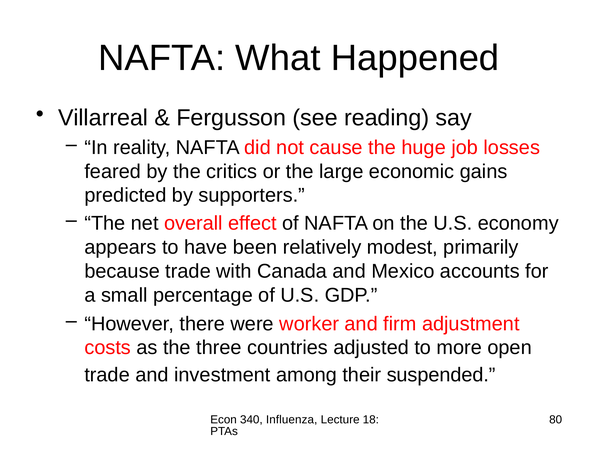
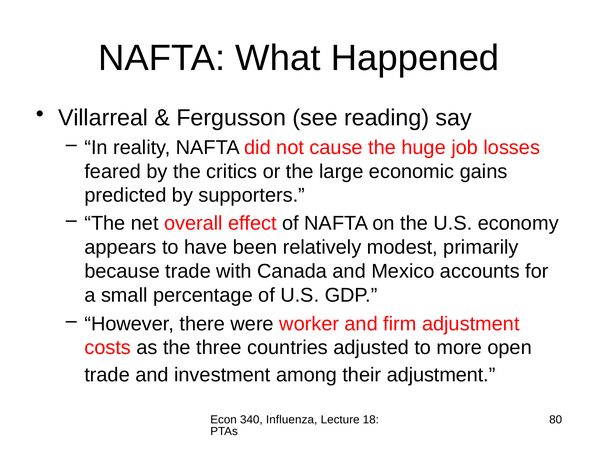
their suspended: suspended -> adjustment
